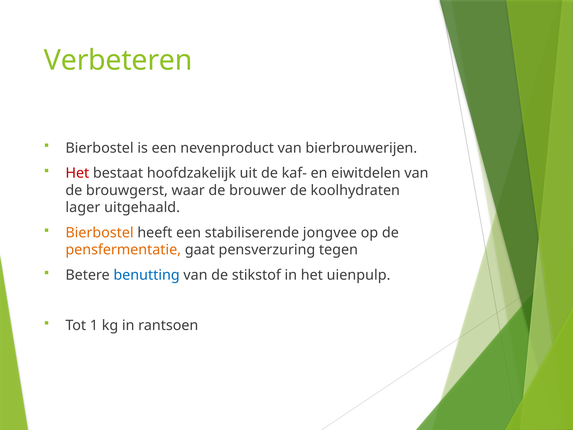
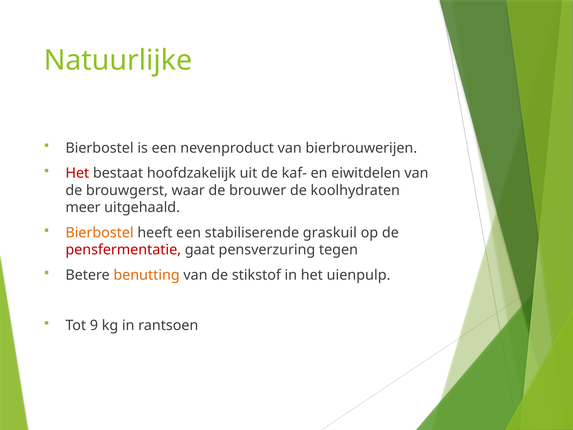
Verbeteren: Verbeteren -> Natuurlijke
lager: lager -> meer
jongvee: jongvee -> graskuil
pensfermentatie colour: orange -> red
benutting colour: blue -> orange
1: 1 -> 9
